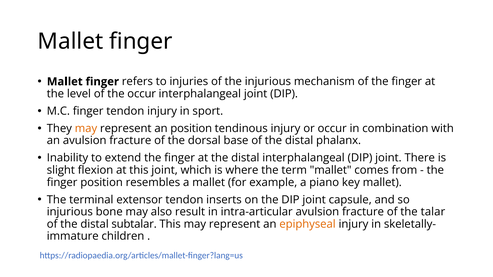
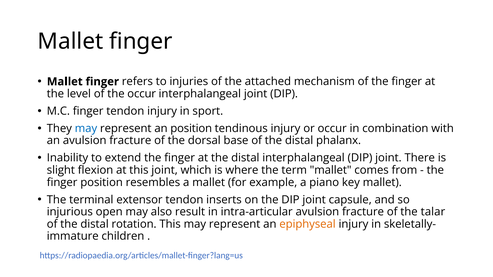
the injurious: injurious -> attached
may at (86, 129) colour: orange -> blue
bone: bone -> open
subtalar: subtalar -> rotation
